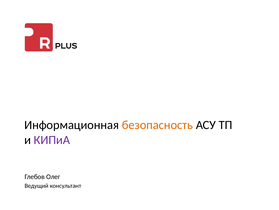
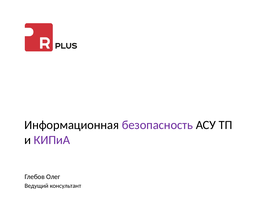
безопасность colour: orange -> purple
